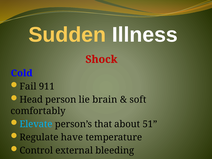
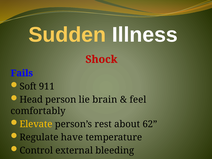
Cold: Cold -> Fails
Fail: Fail -> Soft
soft: soft -> feel
Elevate colour: light blue -> yellow
that: that -> rest
51: 51 -> 62
